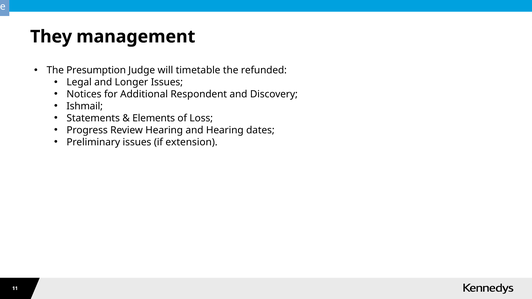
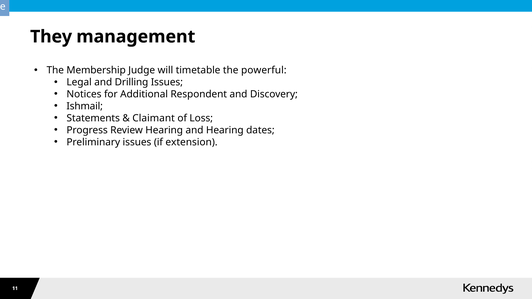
Presumption: Presumption -> Membership
refunded: refunded -> powerful
Longer: Longer -> Drilling
Elements: Elements -> Claimant
